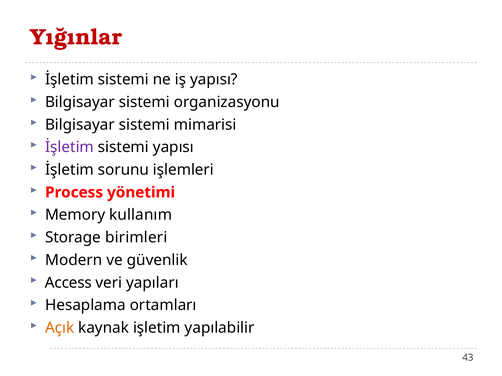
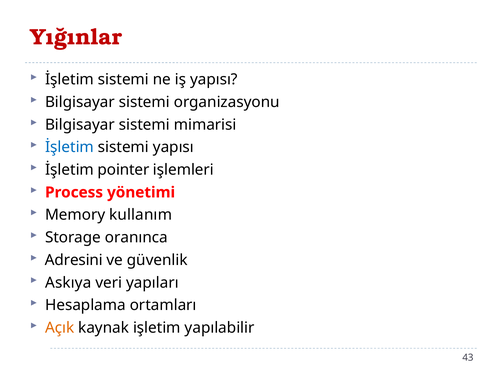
İşletim at (70, 147) colour: purple -> blue
sorunu: sorunu -> pointer
birimleri: birimleri -> oranınca
Modern: Modern -> Adresini
Access: Access -> Askıya
